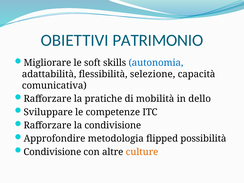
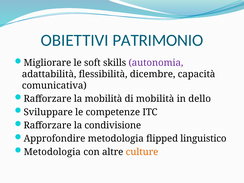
autonomia colour: blue -> purple
selezione: selezione -> dicembre
la pratiche: pratiche -> mobilità
possibilità: possibilità -> linguistico
Condivisione at (52, 152): Condivisione -> Metodologia
